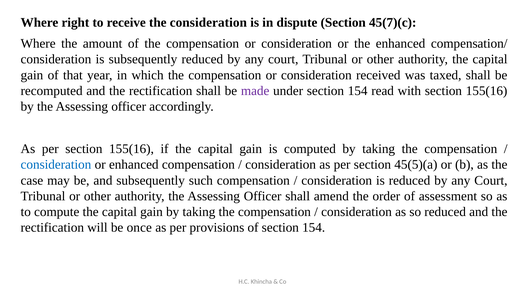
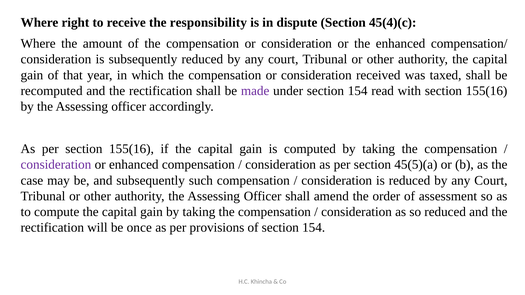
the consideration: consideration -> responsibility
45(7)(c: 45(7)(c -> 45(4)(c
consideration at (56, 165) colour: blue -> purple
